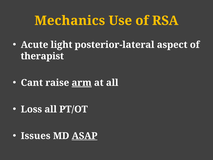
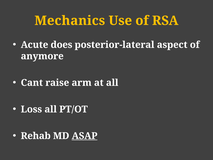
light: light -> does
therapist: therapist -> anymore
arm underline: present -> none
Issues: Issues -> Rehab
